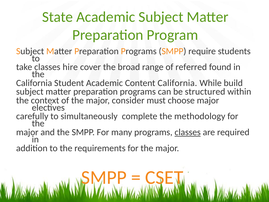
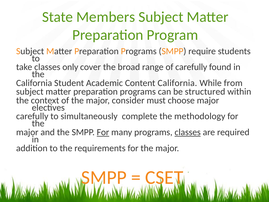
State Academic: Academic -> Members
hire: hire -> only
of referred: referred -> carefully
build: build -> from
For at (103, 132) underline: none -> present
